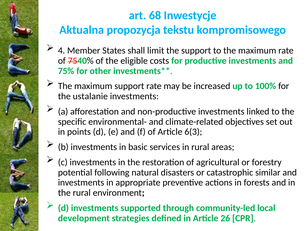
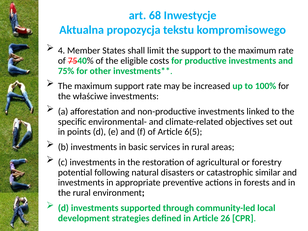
ustalanie: ustalanie -> właściwe
6(3: 6(3 -> 6(5
